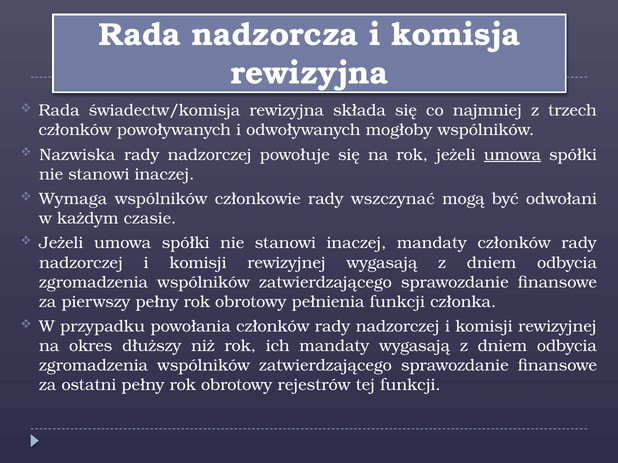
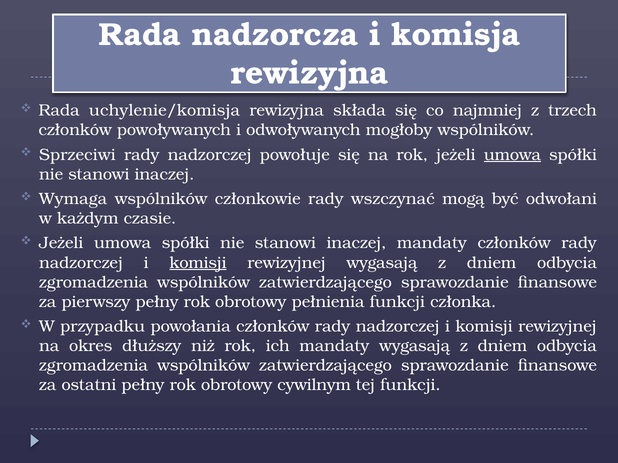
świadectw/komisja: świadectw/komisja -> uchylenie/komisja
Nazwiska: Nazwiska -> Sprzeciwi
komisji at (198, 263) underline: none -> present
rejestrów: rejestrów -> cywilnym
